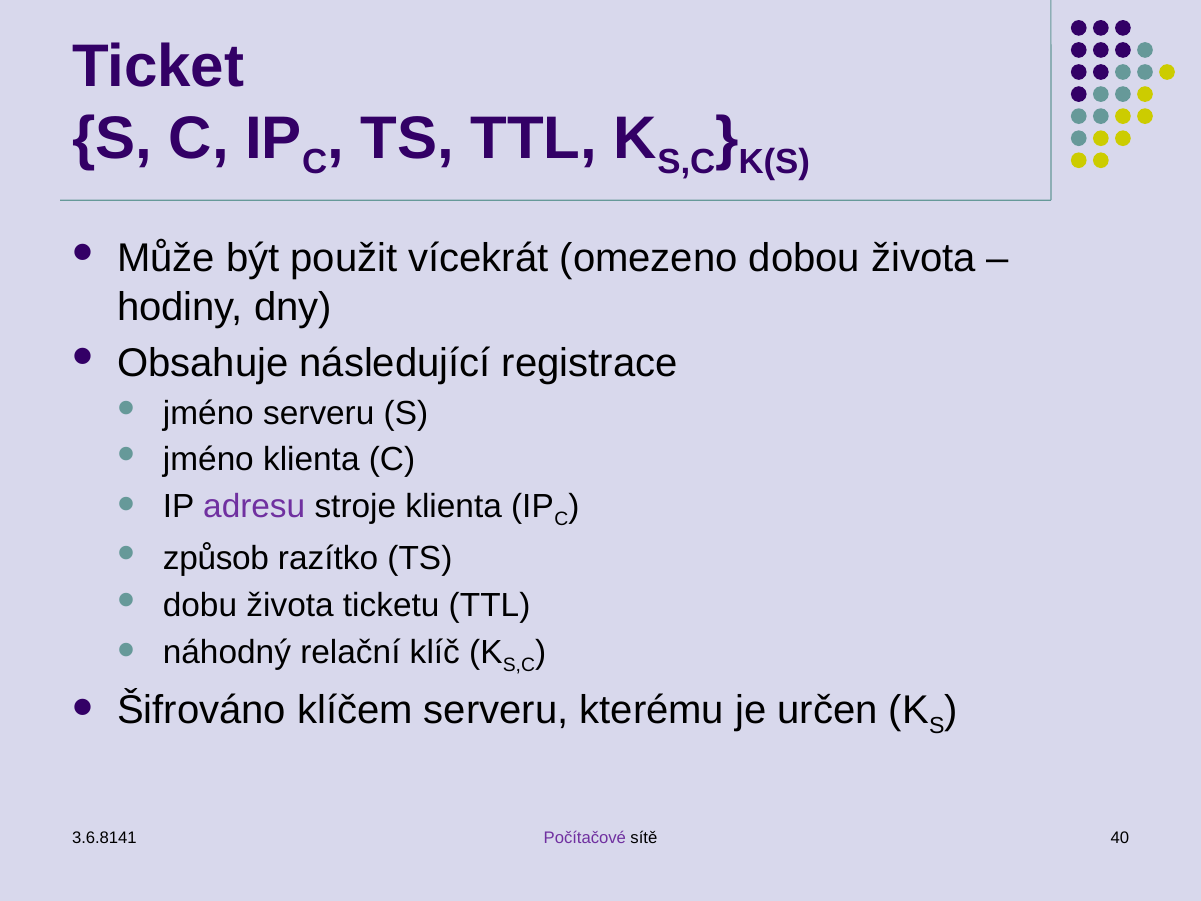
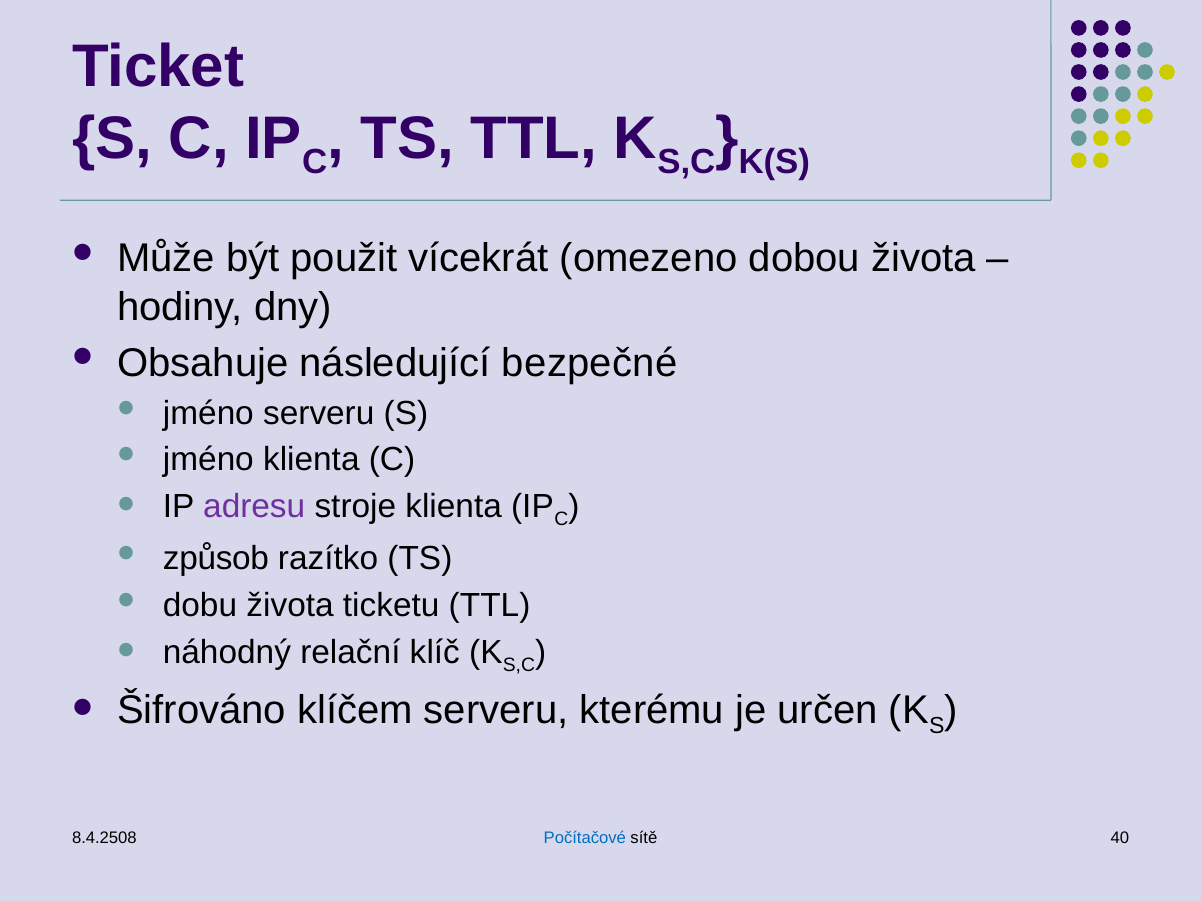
registrace: registrace -> bezpečné
3.6.8141: 3.6.8141 -> 8.4.2508
Počítačové colour: purple -> blue
